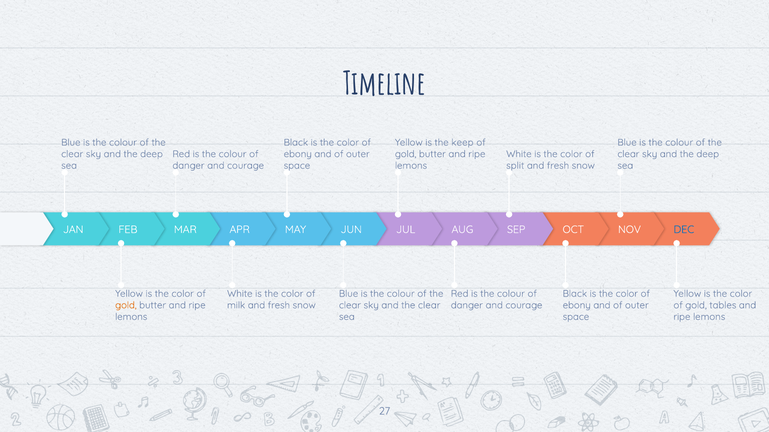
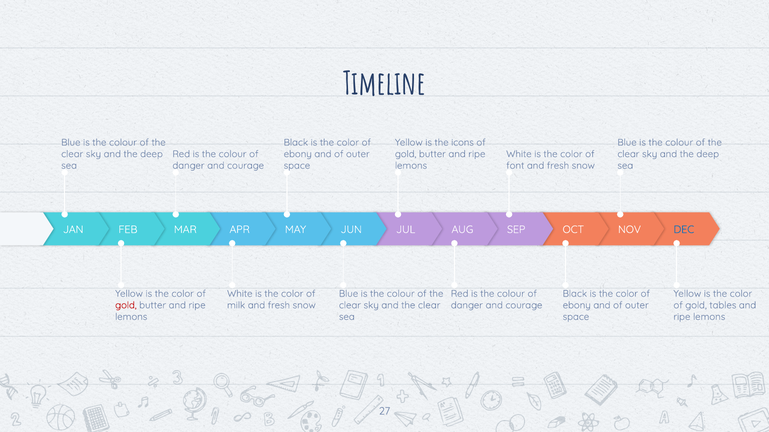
keep: keep -> icons
split: split -> font
gold at (126, 306) colour: orange -> red
